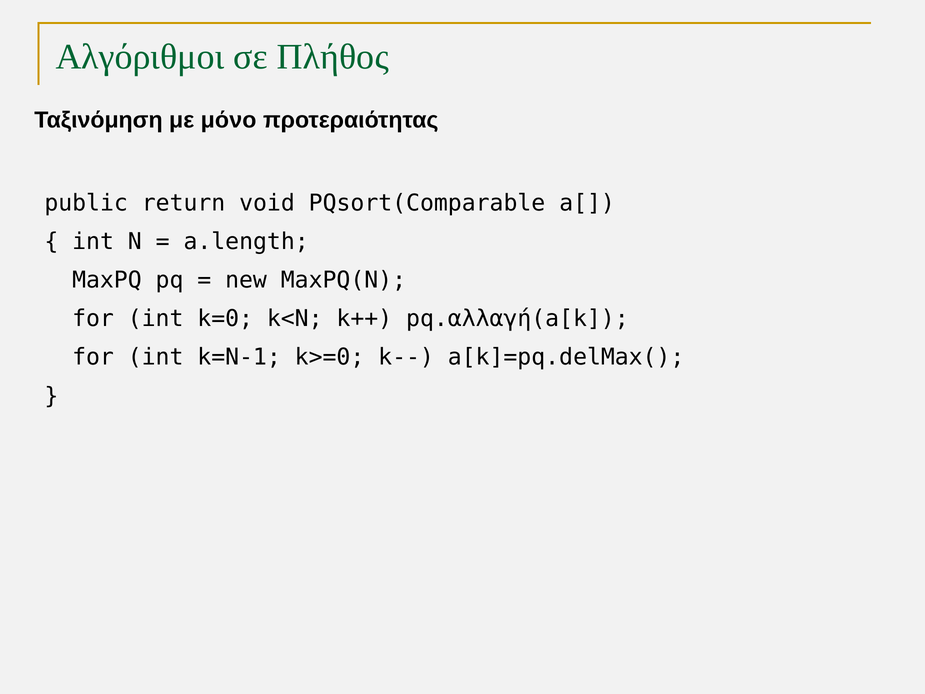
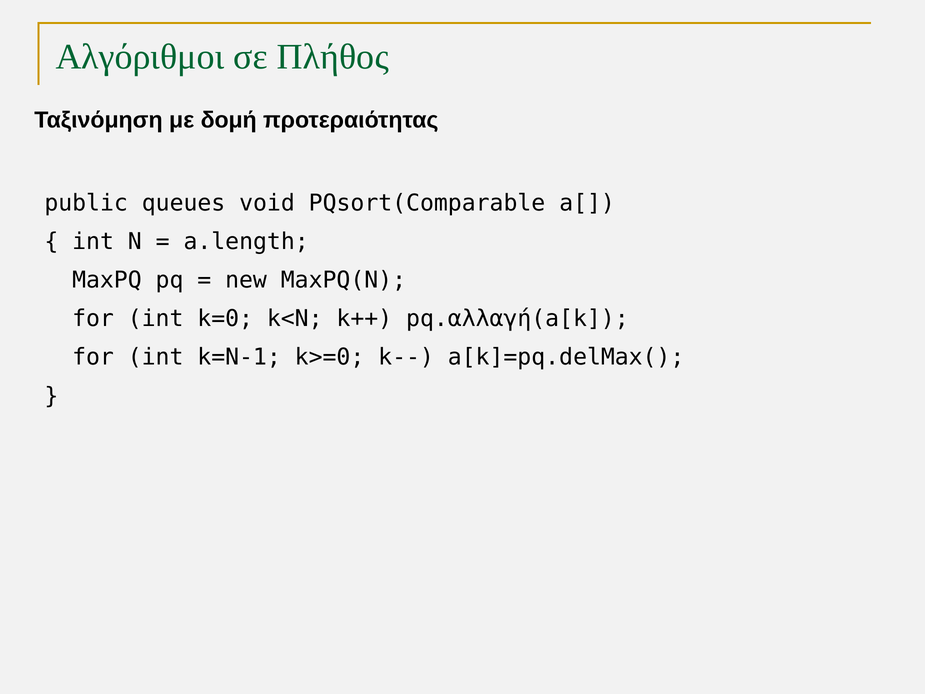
μόνο: μόνο -> δομή
return: return -> queues
